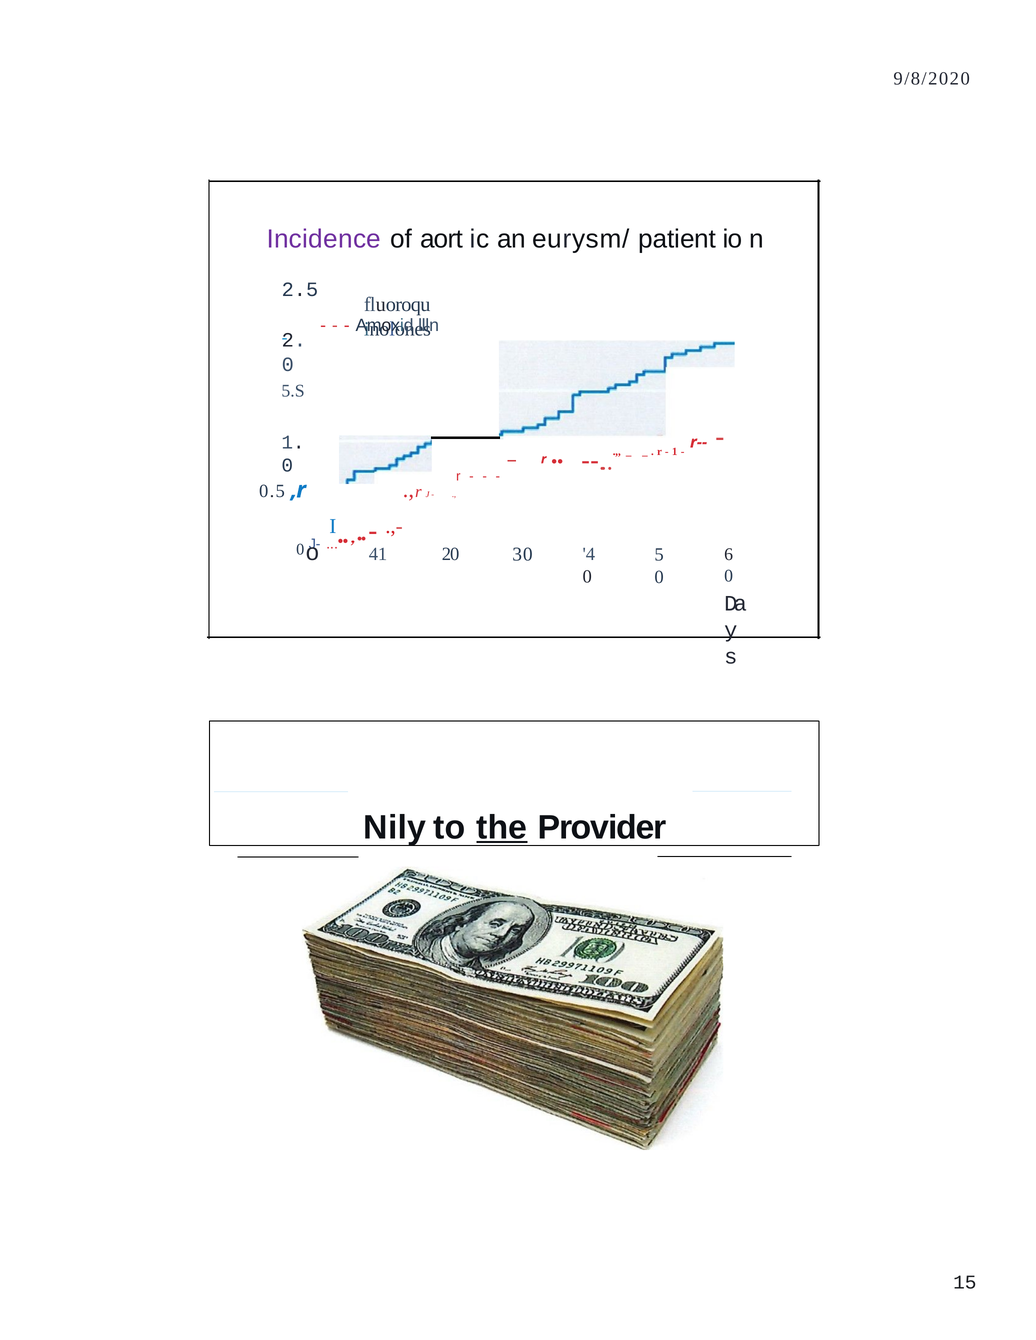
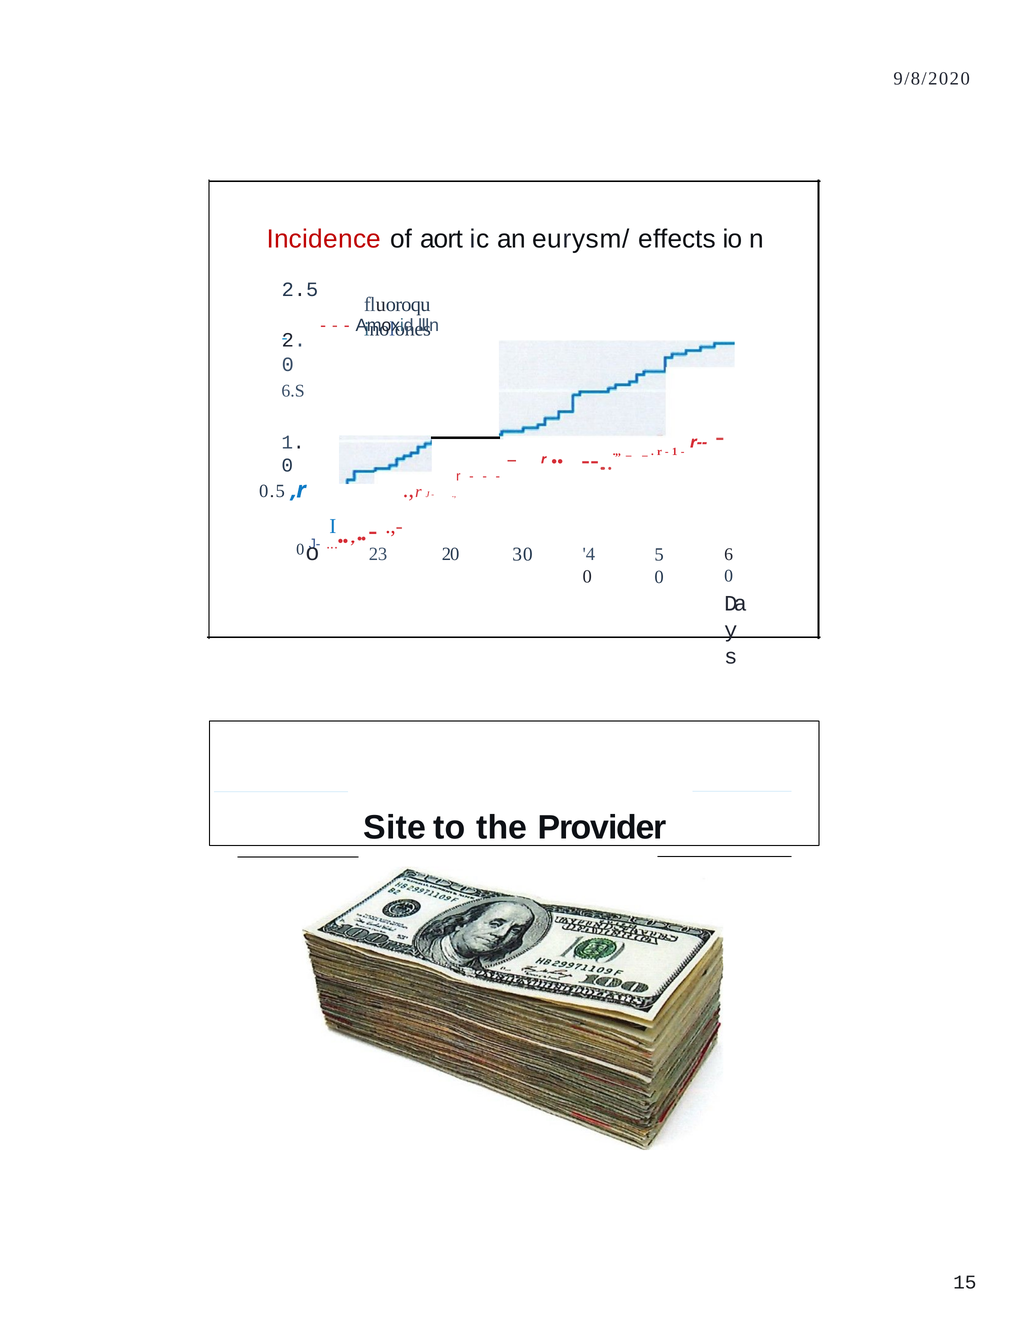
Incidence colour: purple -> red
patient: patient -> effects
5.S: 5.S -> 6.S
41: 41 -> 23
Nily: Nily -> Site
the underline: present -> none
